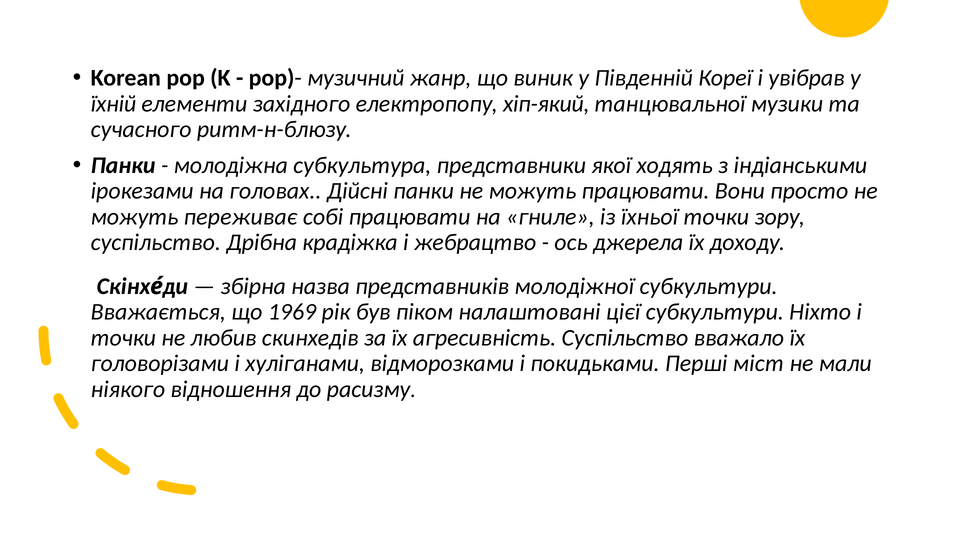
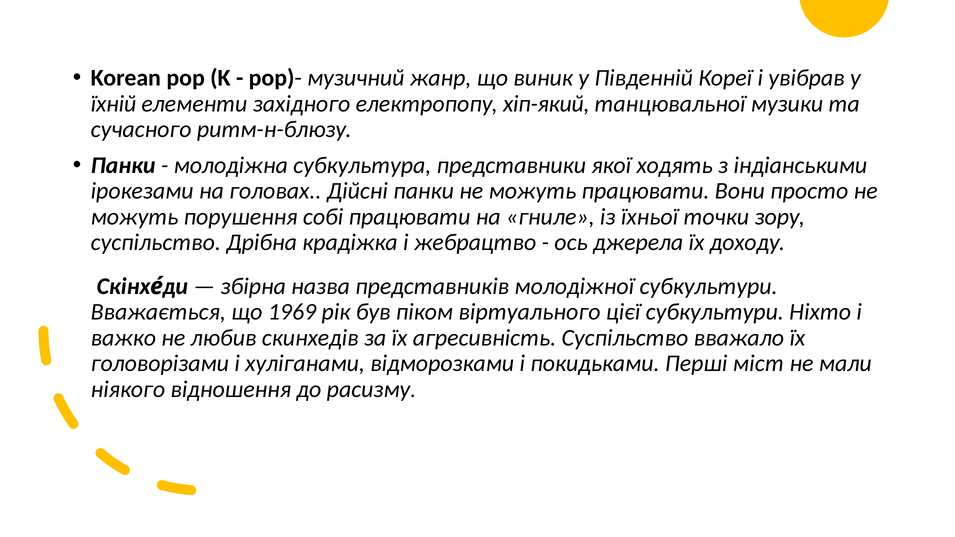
переживає: переживає -> порушення
налаштовані: налаштовані -> віртуального
точки at (123, 338): точки -> важко
